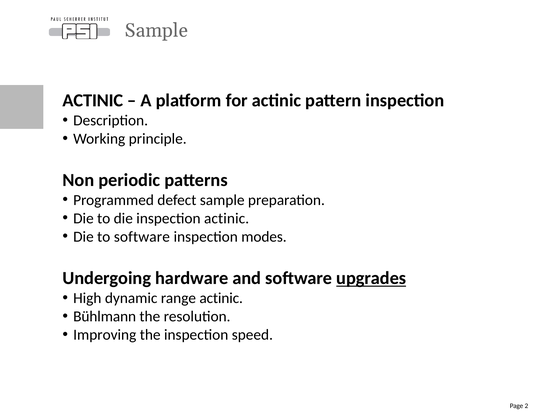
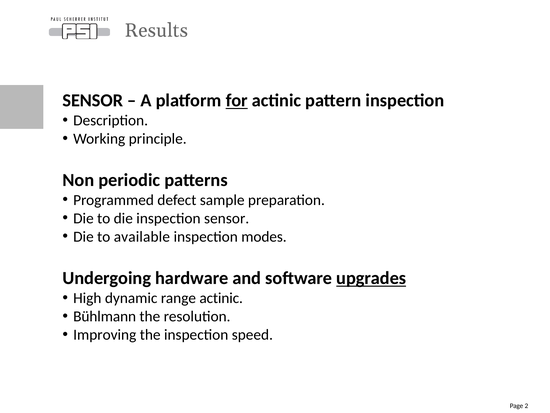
Sample at (156, 30): Sample -> Results
ACTINIC at (93, 100): ACTINIC -> SENSOR
for underline: none -> present
inspection actinic: actinic -> sensor
to software: software -> available
